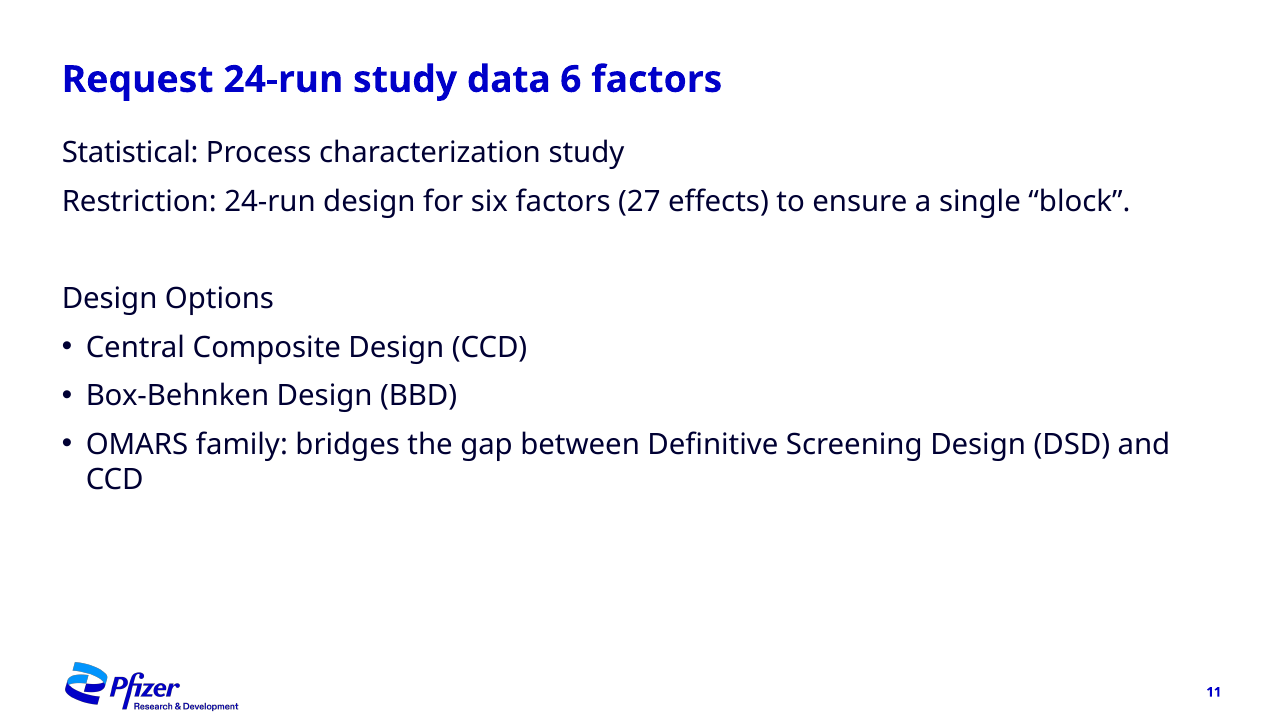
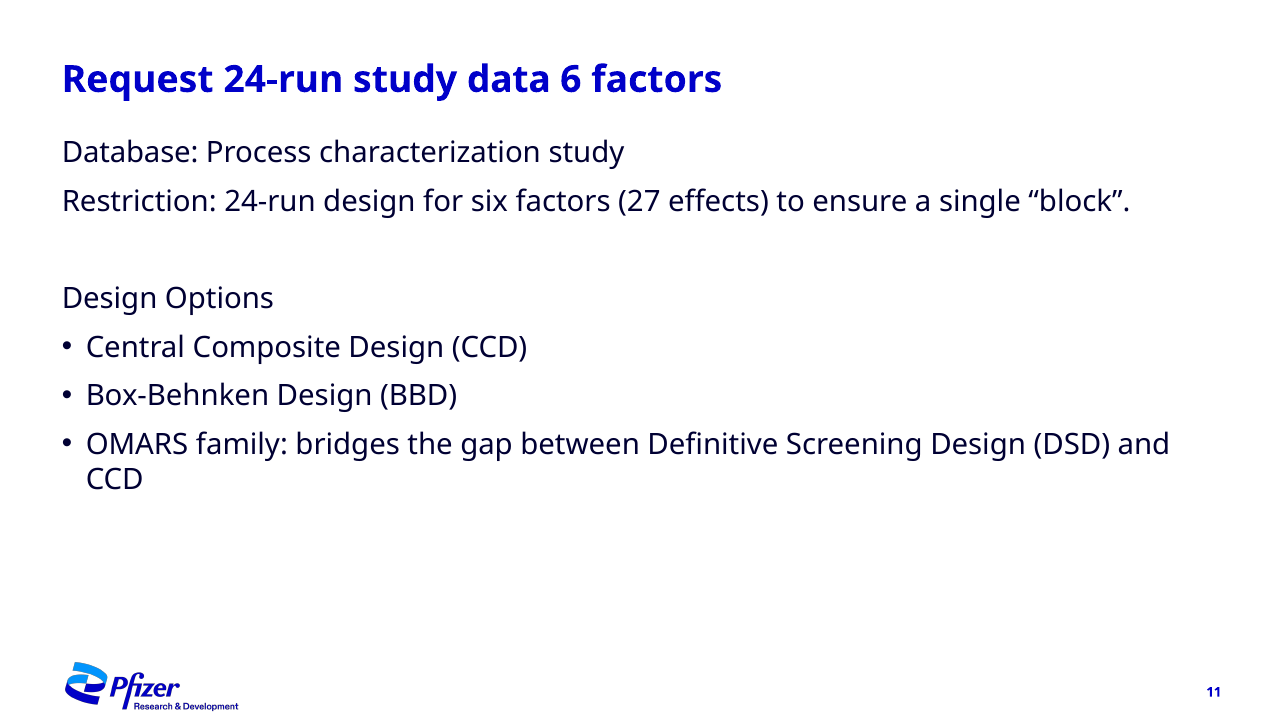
Statistical: Statistical -> Database
